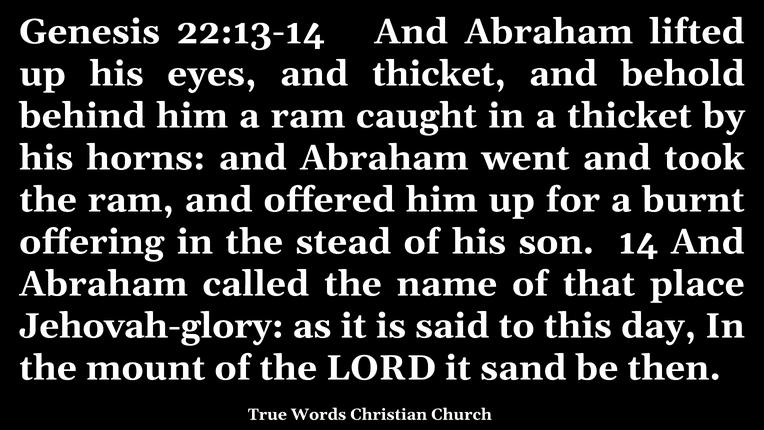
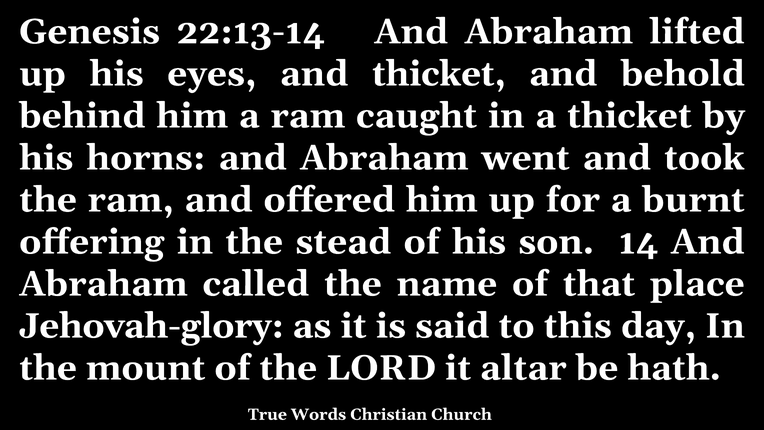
sand: sand -> altar
then: then -> hath
